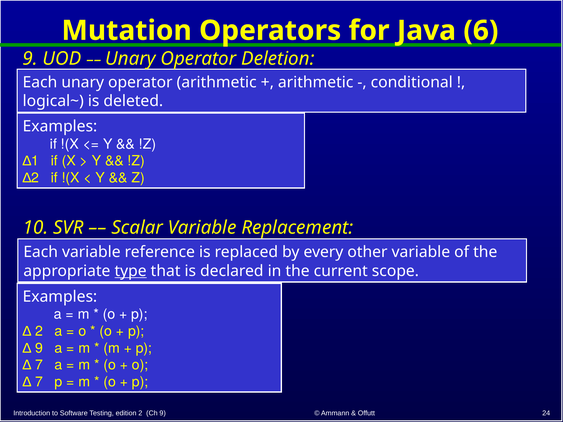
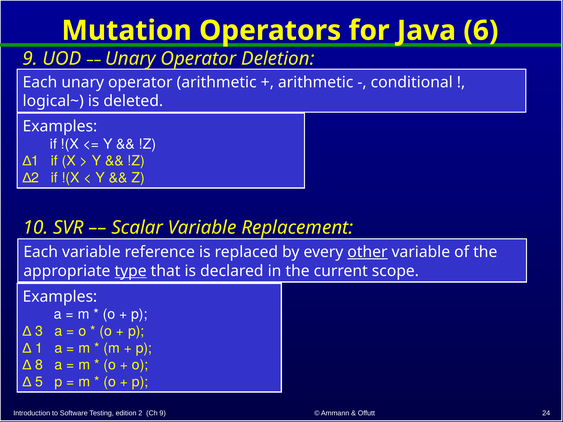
other underline: none -> present
2 at (39, 331): 2 -> 3
9 at (39, 348): 9 -> 1
7 at (39, 365): 7 -> 8
7 at (39, 382): 7 -> 5
